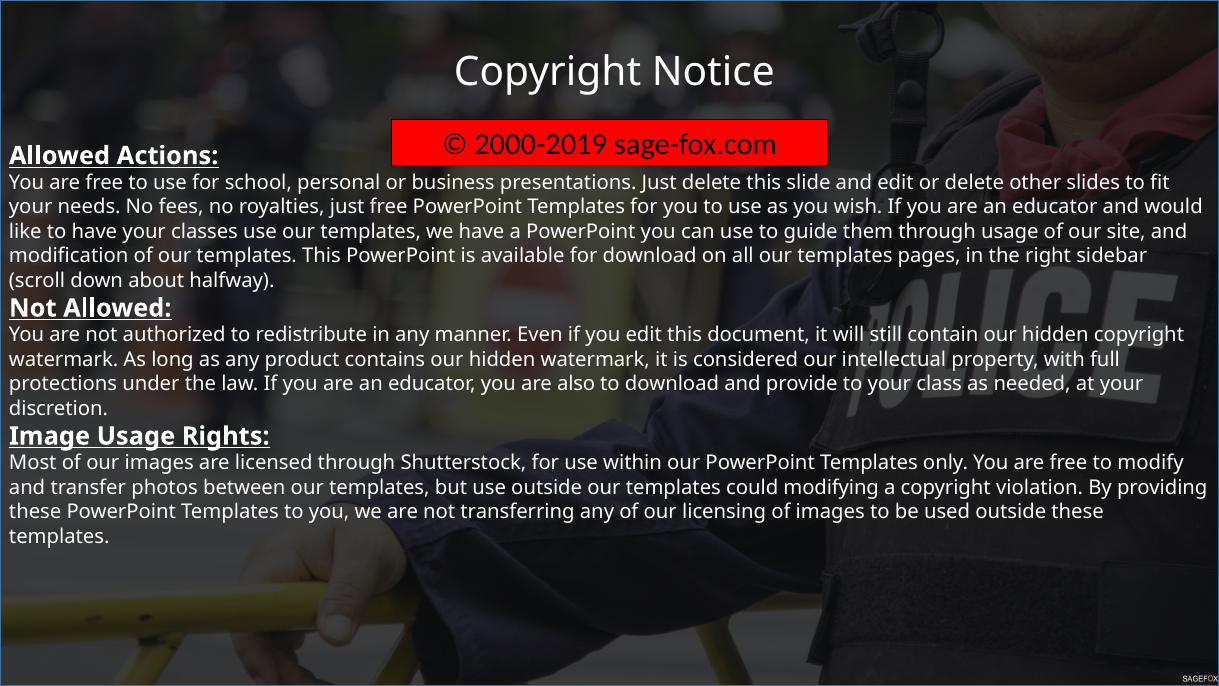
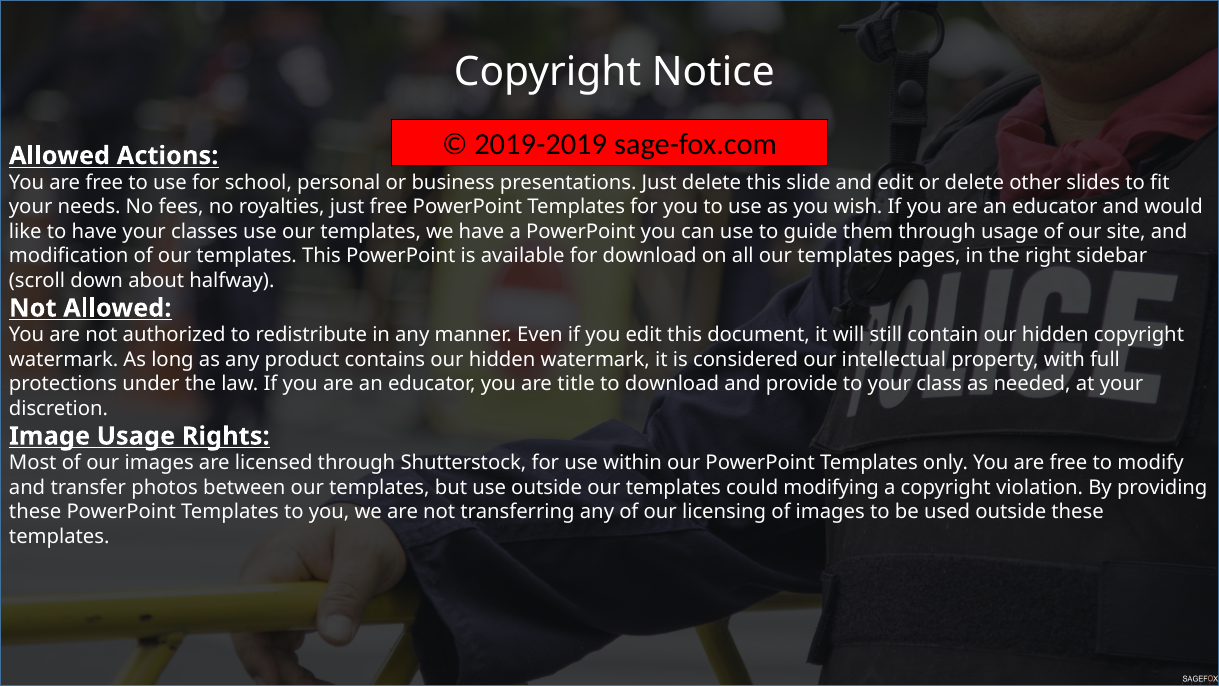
2000-2019: 2000-2019 -> 2019-2019
also: also -> title
